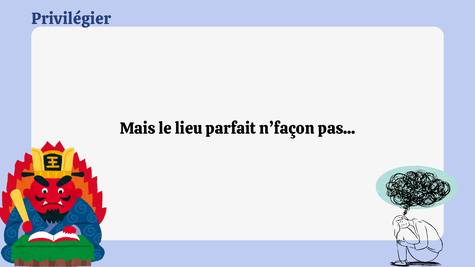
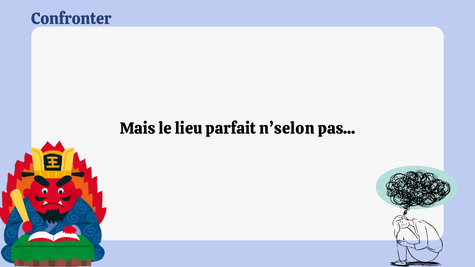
Privilégier: Privilégier -> Confronter
n’façon: n’façon -> n’selon
